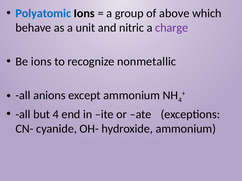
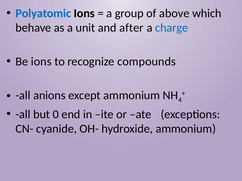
nitric: nitric -> after
charge colour: purple -> blue
nonmetallic: nonmetallic -> compounds
but 4: 4 -> 0
